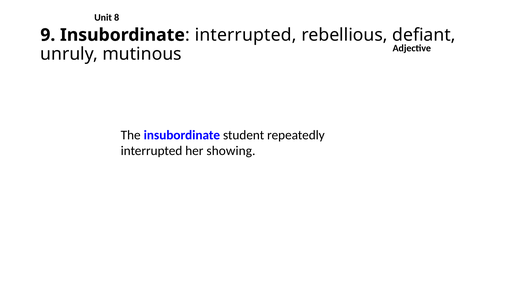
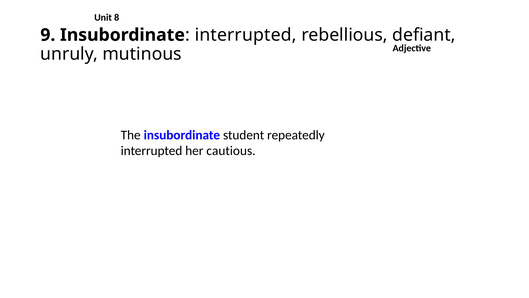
showing: showing -> cautious
